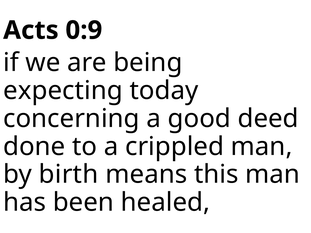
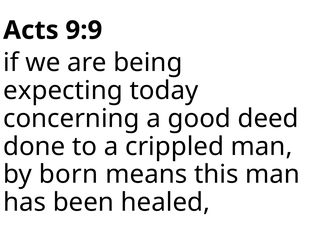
0:9: 0:9 -> 9:9
birth: birth -> born
